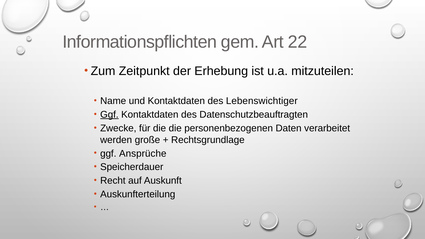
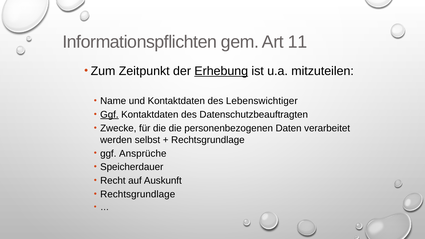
22: 22 -> 11
Erhebung underline: none -> present
große: große -> selbst
Auskunfterteilung at (138, 194): Auskunfterteilung -> Rechtsgrundlage
